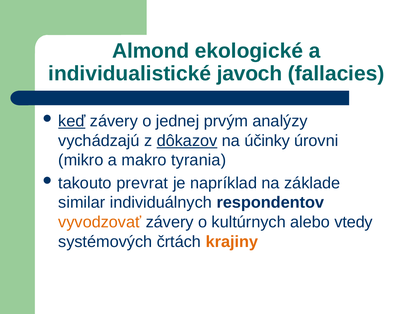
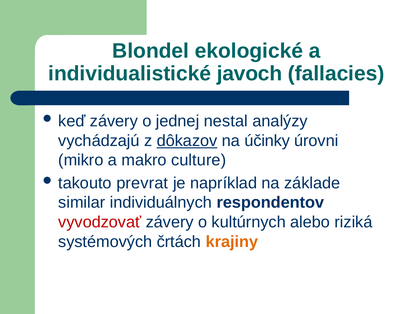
Almond: Almond -> Blondel
keď underline: present -> none
prvým: prvým -> nestal
tyrania: tyrania -> culture
vyvodzovať colour: orange -> red
vtedy: vtedy -> riziká
